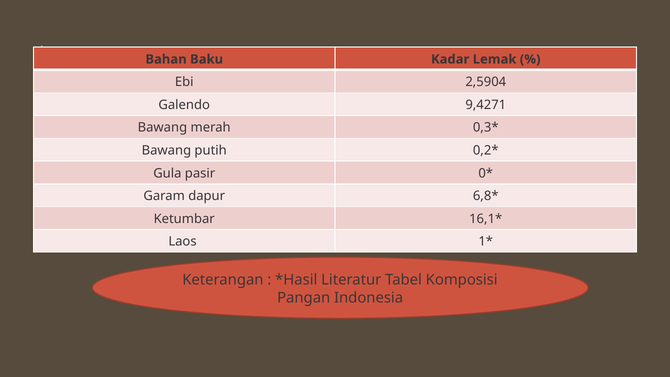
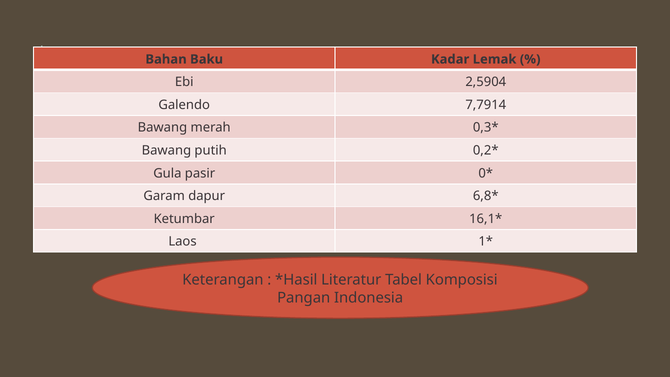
9,4271: 9,4271 -> 7,7914
